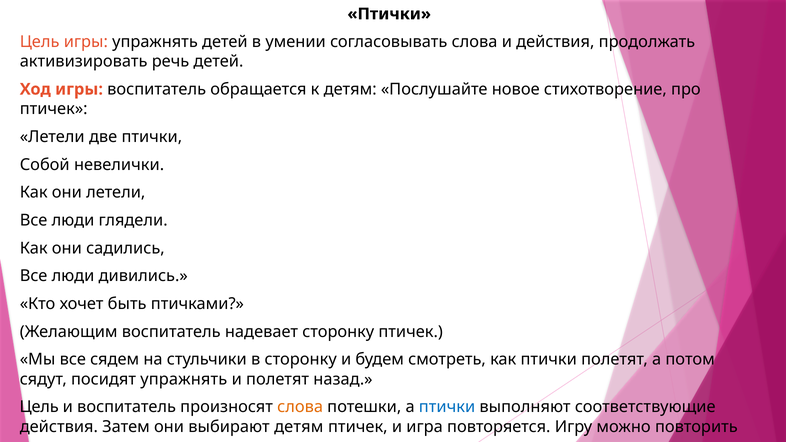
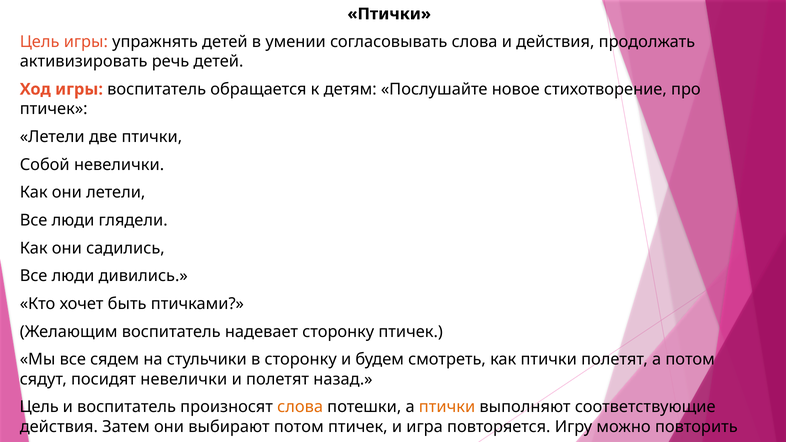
посидят упражнять: упражнять -> невелички
птички at (447, 407) colour: blue -> orange
выбирают детям: детям -> потом
